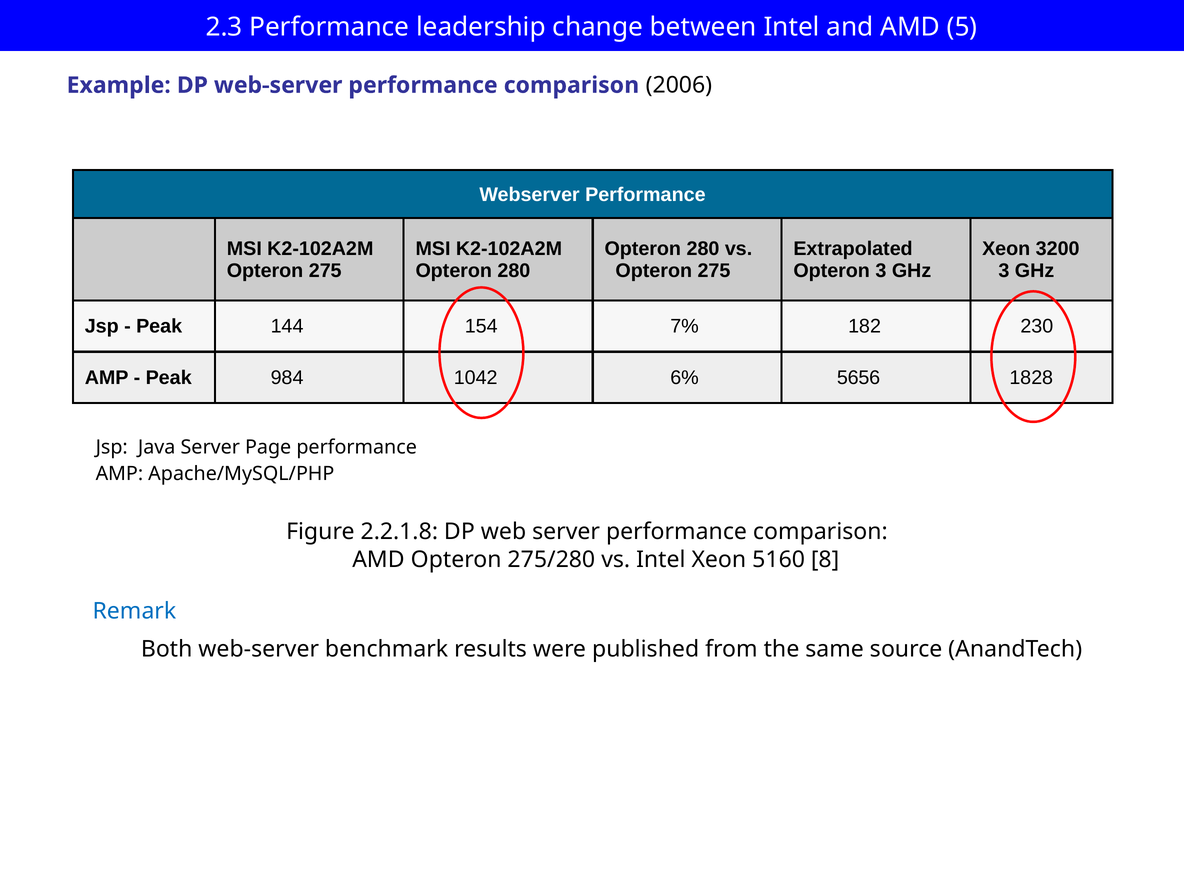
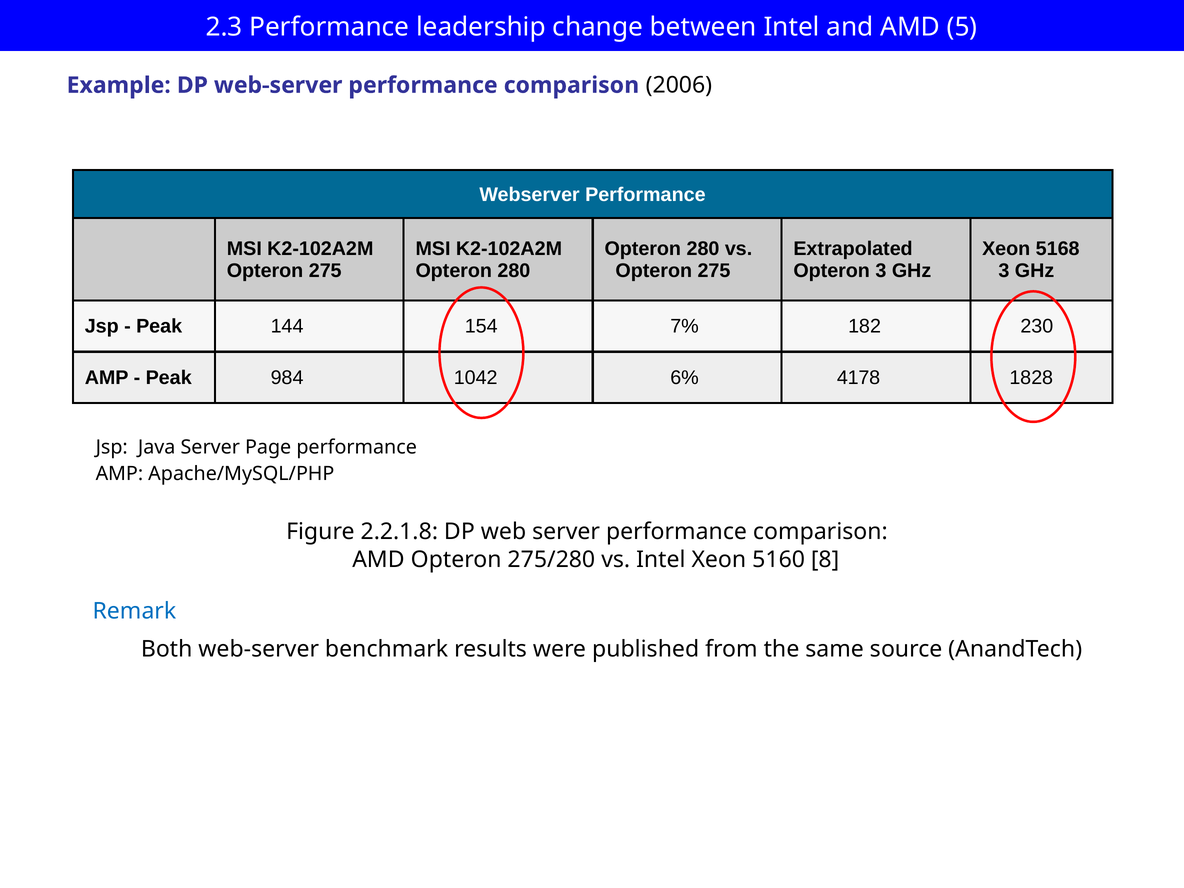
3200: 3200 -> 5168
5656: 5656 -> 4178
